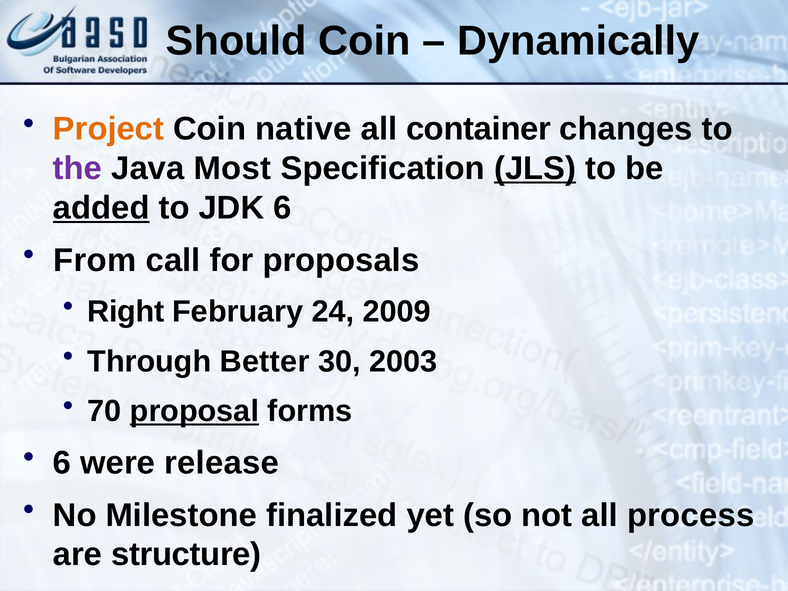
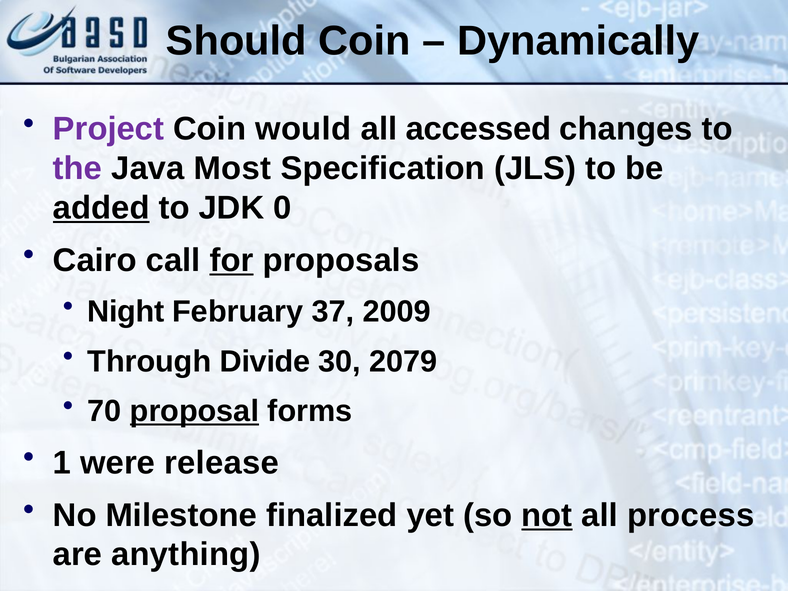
Project colour: orange -> purple
native: native -> would
container: container -> accessed
JLS underline: present -> none
JDK 6: 6 -> 0
From: From -> Cairo
for underline: none -> present
Right: Right -> Night
24: 24 -> 37
Better: Better -> Divide
2003: 2003 -> 2079
6 at (62, 463): 6 -> 1
not underline: none -> present
structure: structure -> anything
